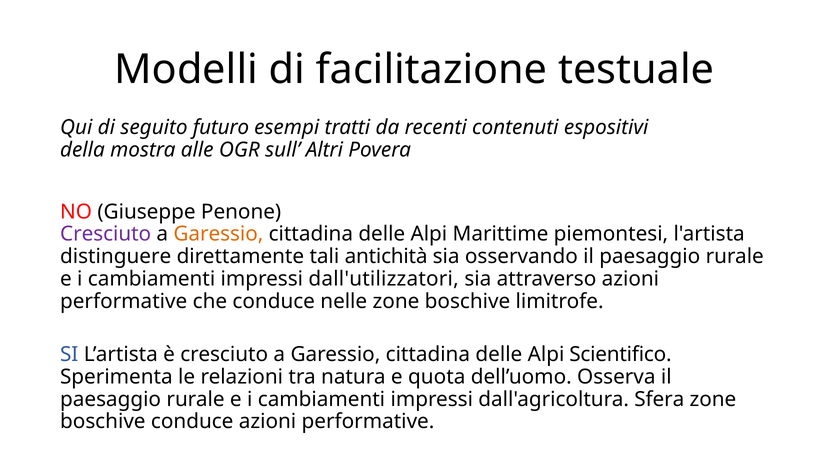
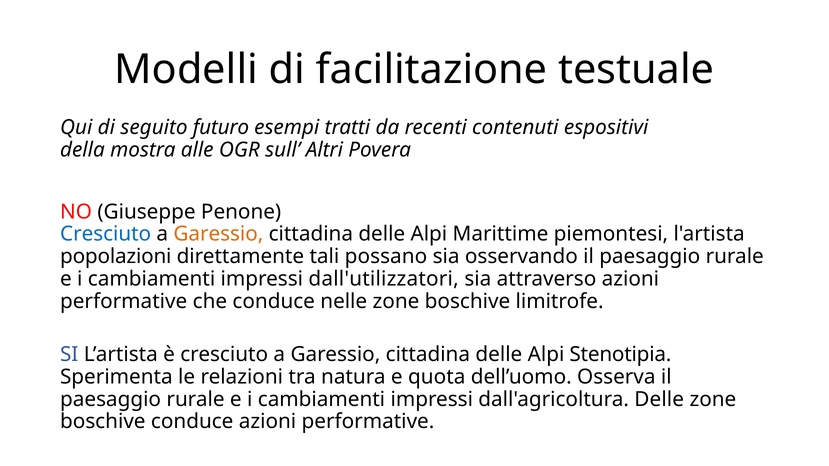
Cresciuto at (106, 234) colour: purple -> blue
distinguere: distinguere -> popolazioni
antichità: antichità -> possano
Scientifico: Scientifico -> Stenotipia
dall'agricoltura Sfera: Sfera -> Delle
